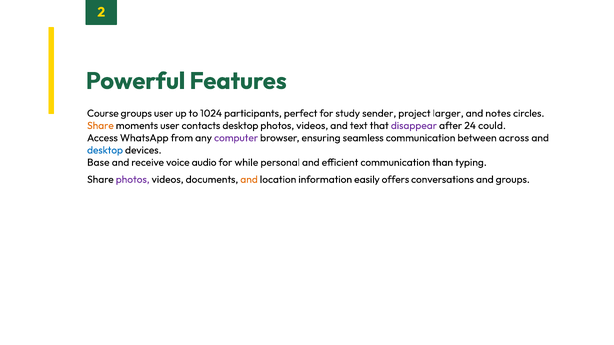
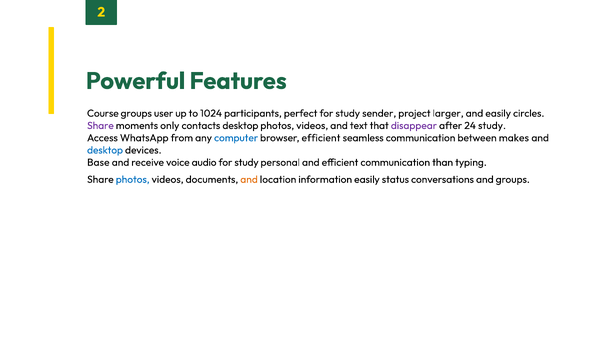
and notes: notes -> easily
Share at (100, 126) colour: orange -> purple
moments user: user -> only
24 could: could -> study
computer colour: purple -> blue
browser ensuring: ensuring -> efficient
across: across -> makes
while at (246, 163): while -> study
photos at (133, 180) colour: purple -> blue
offers: offers -> status
